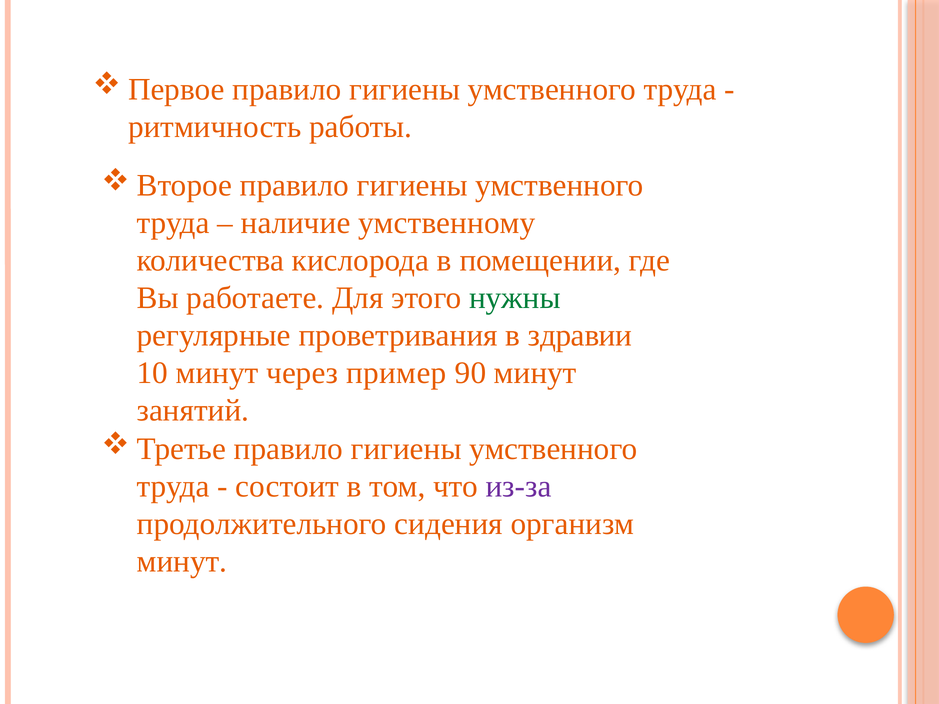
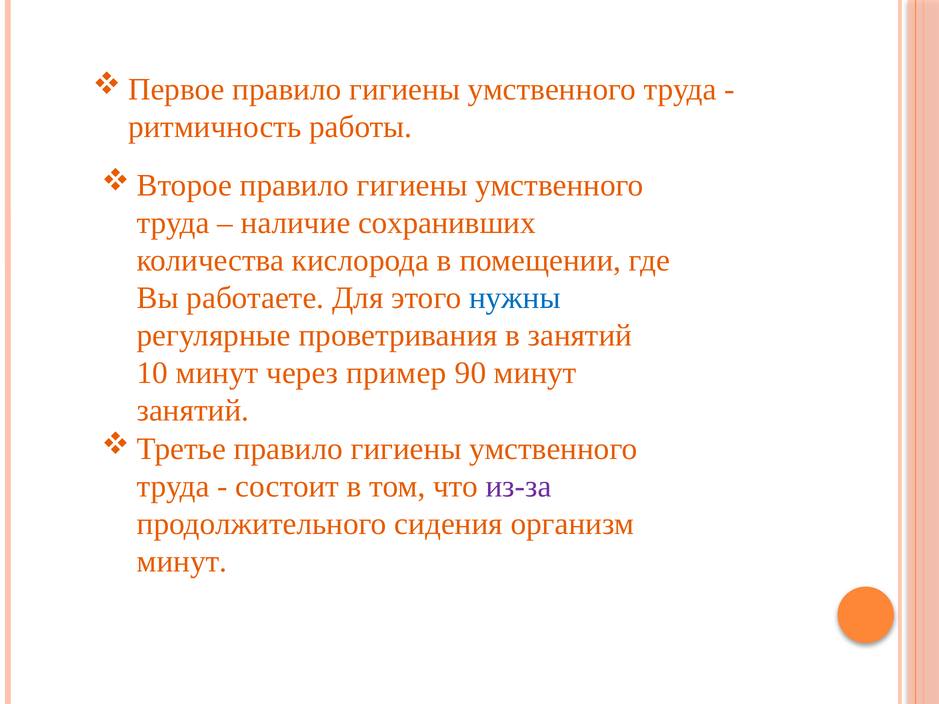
умственному: умственному -> сохранивших
нужны colour: green -> blue
в здравии: здравии -> занятий
